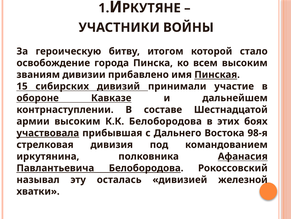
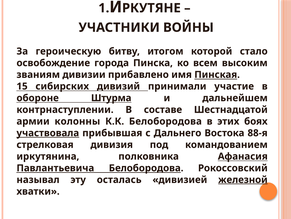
Кавказе: Кавказе -> Штурма
армии высоким: высоким -> колонны
98-я: 98-я -> 88-я
железной underline: none -> present
